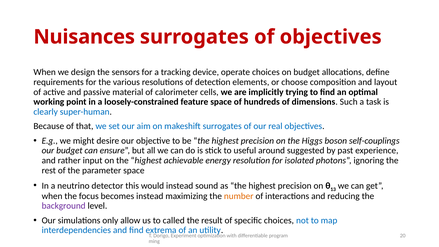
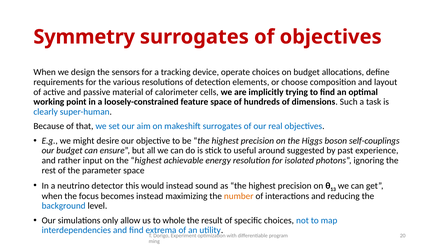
Nuisances: Nuisances -> Symmetry
background colour: purple -> blue
called: called -> whole
